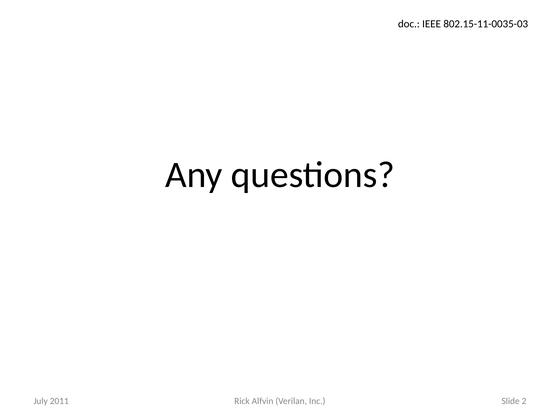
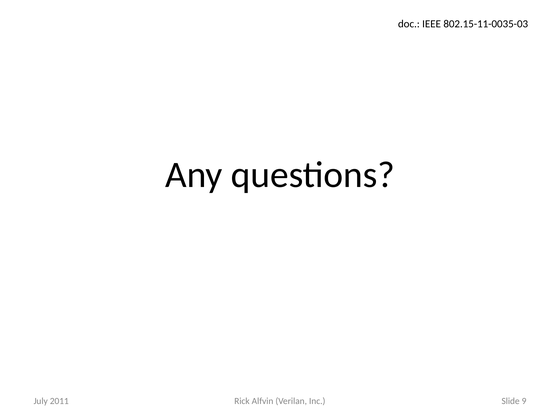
2: 2 -> 9
